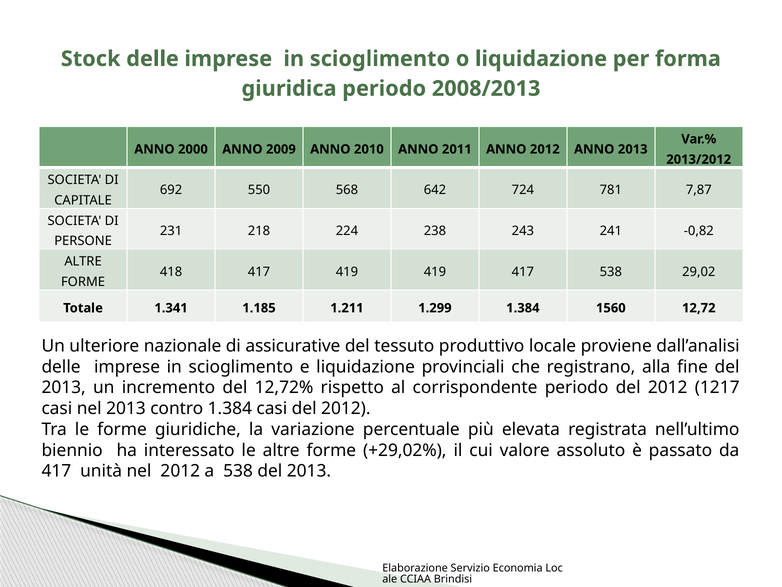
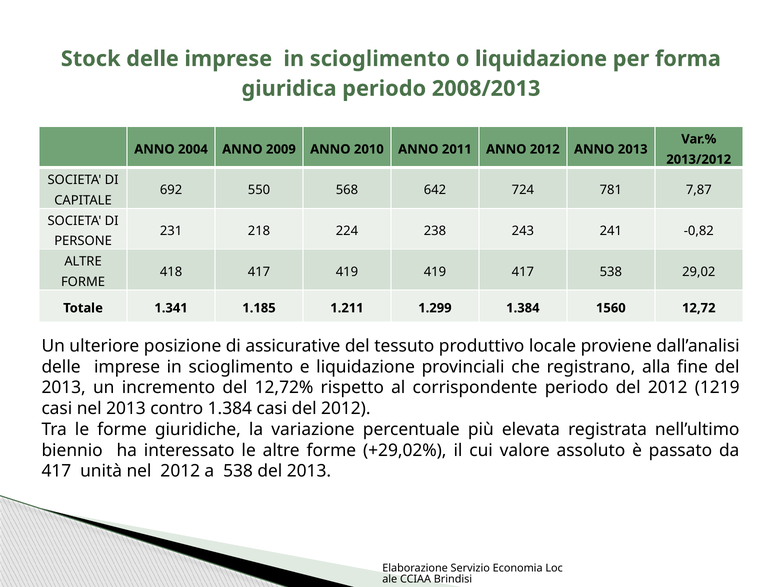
2000: 2000 -> 2004
nazionale: nazionale -> posizione
1217: 1217 -> 1219
